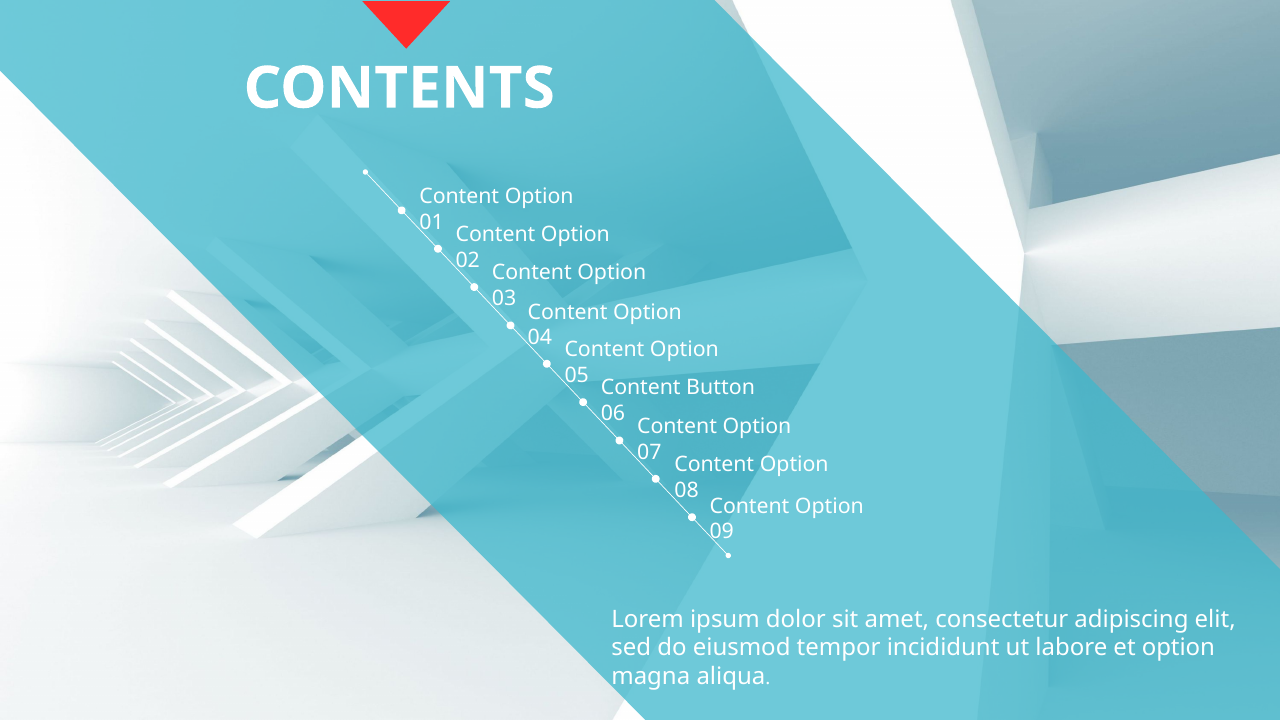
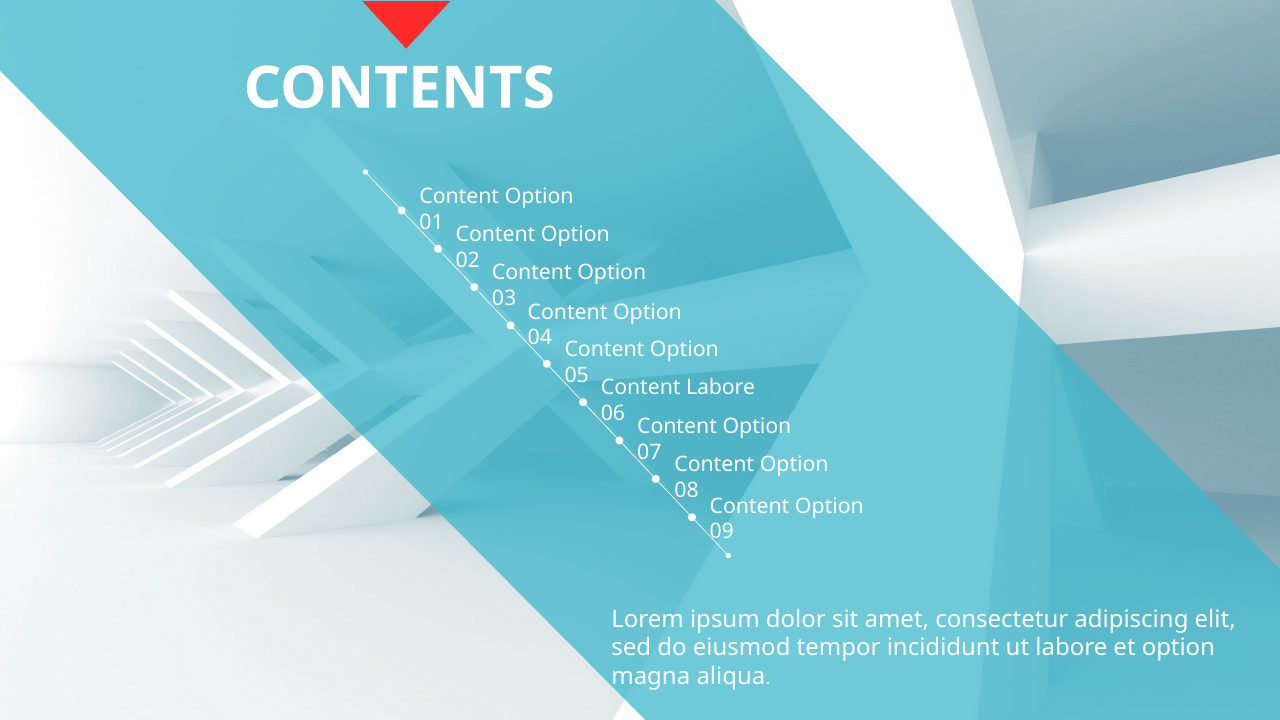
Content Button: Button -> Labore
